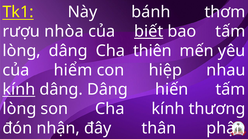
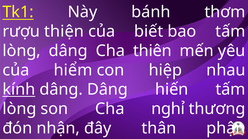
nhòa: nhòa -> thiện
biết underline: present -> none
Cha kính: kính -> nghỉ
